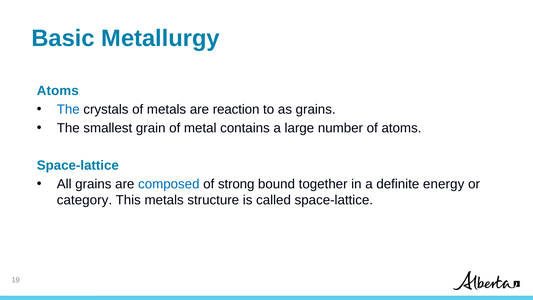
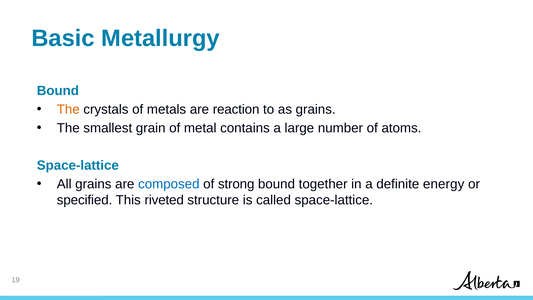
Atoms at (58, 91): Atoms -> Bound
The at (68, 109) colour: blue -> orange
category: category -> specified
This metals: metals -> riveted
